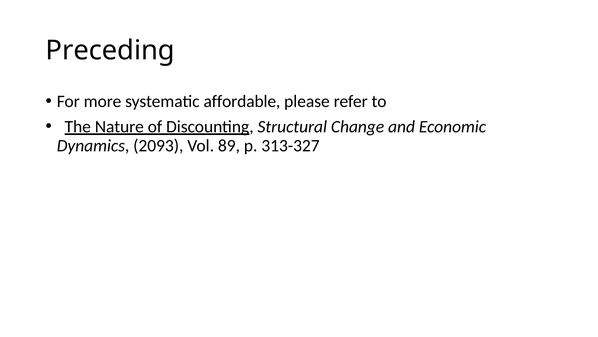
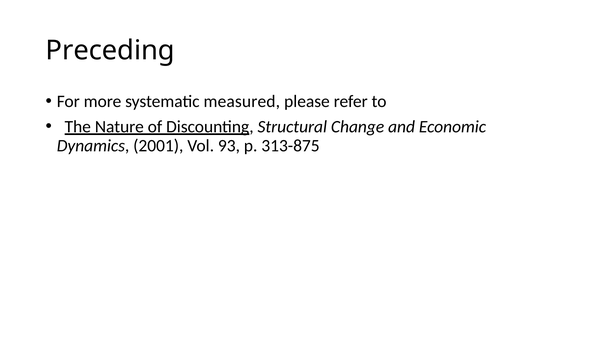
affordable: affordable -> measured
2093: 2093 -> 2001
89: 89 -> 93
313-327: 313-327 -> 313-875
